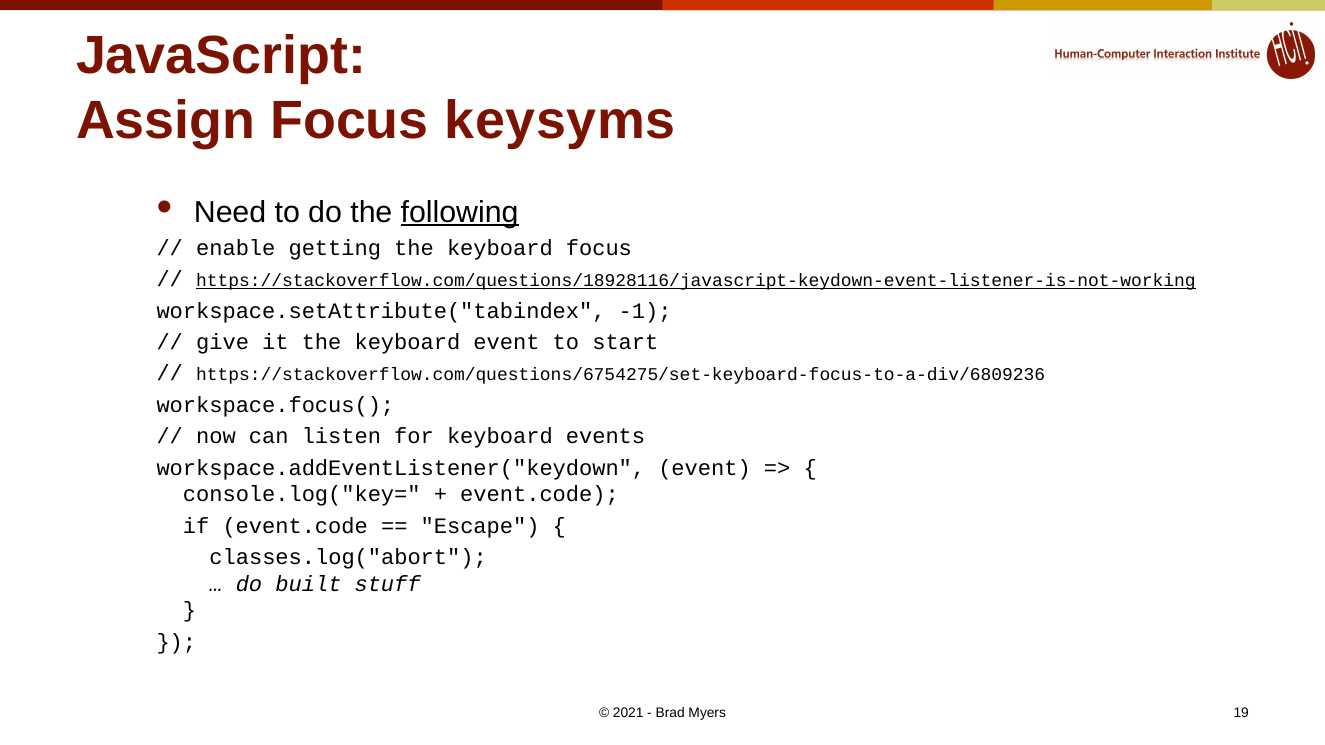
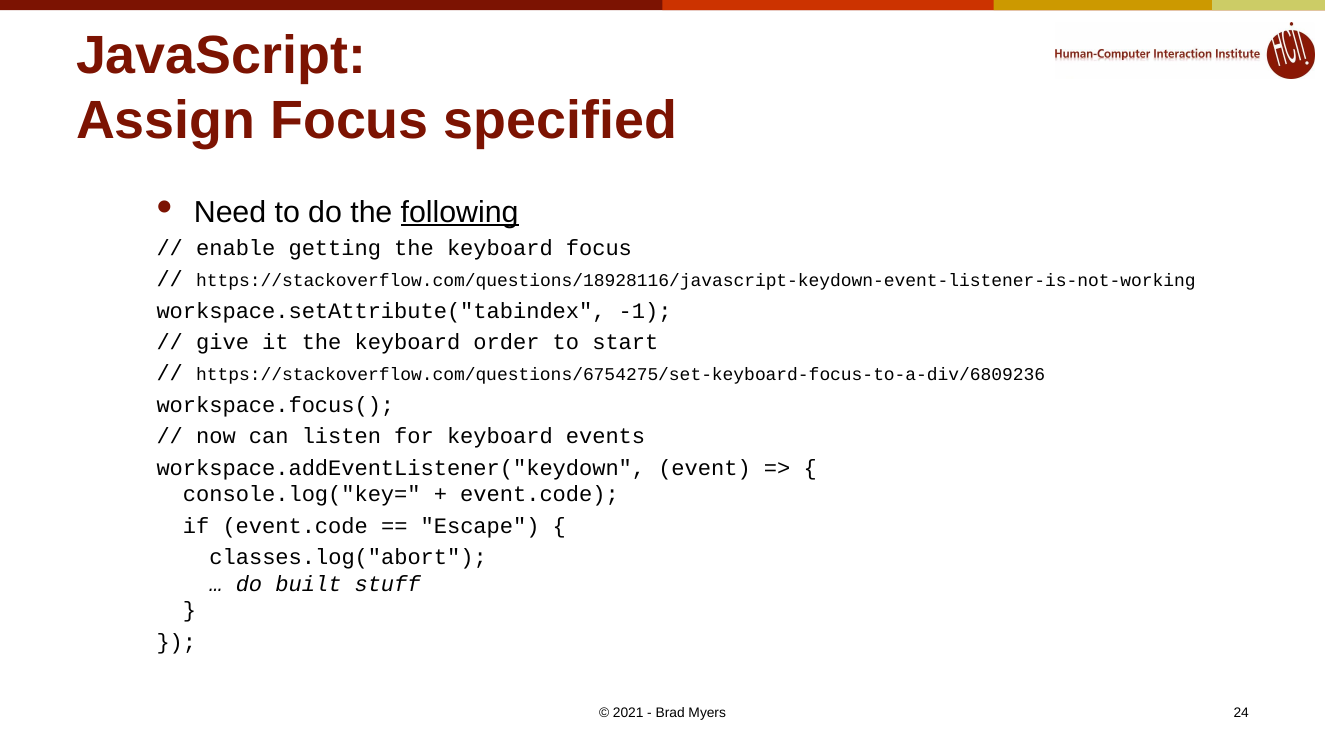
keysyms: keysyms -> specified
https://stackoverflow.com/questions/18928116/javascript-keydown-event-listener-is-not-working underline: present -> none
keyboard event: event -> order
19: 19 -> 24
